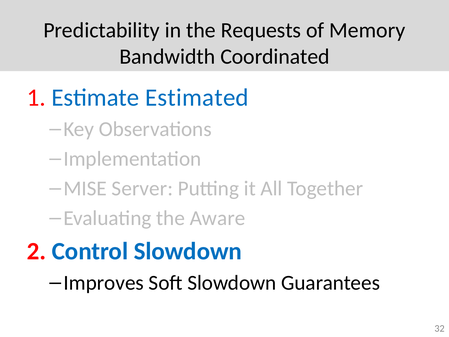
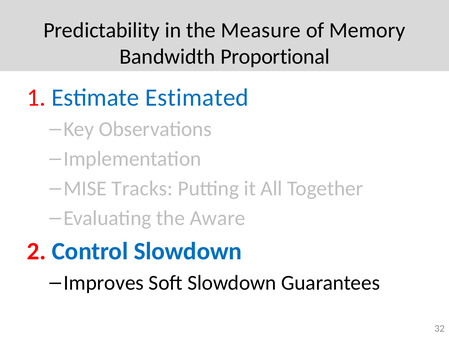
Requests: Requests -> Measure
Coordinated: Coordinated -> Proportional
Server: Server -> Tracks
